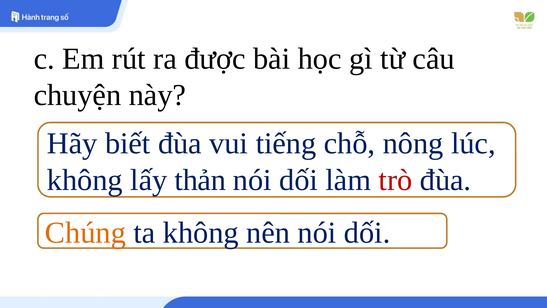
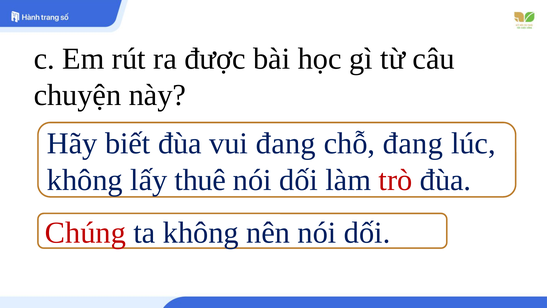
vui tiếng: tiếng -> đang
chỗ nông: nông -> đang
thản: thản -> thuê
Chúng colour: orange -> red
